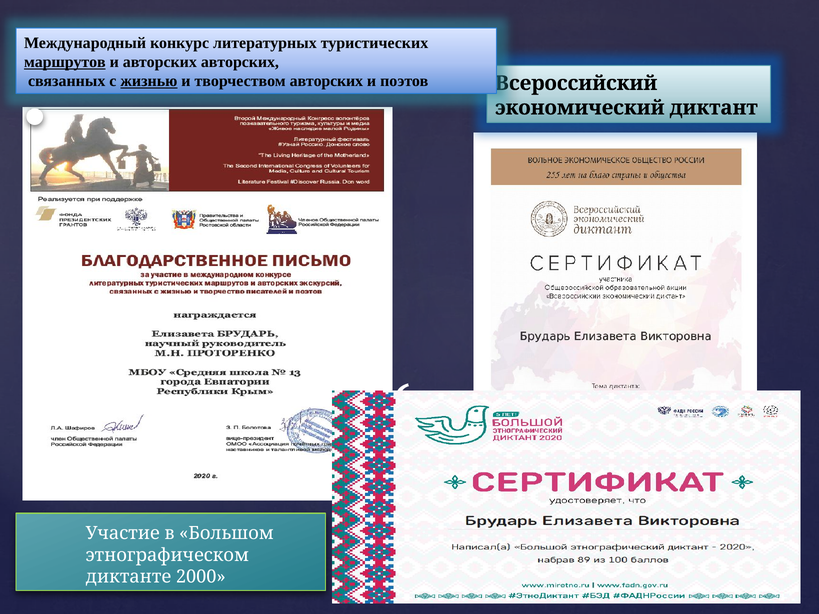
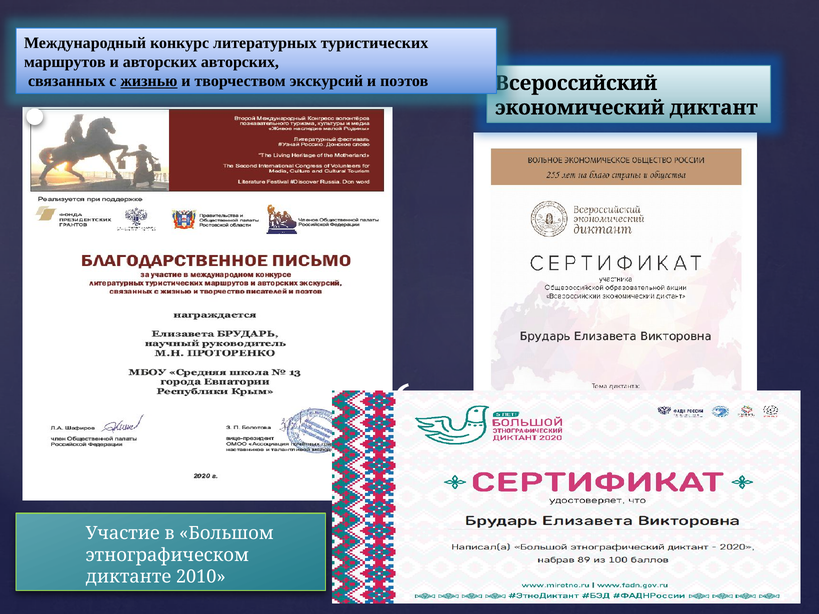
маршрутов underline: present -> none
творчеством авторских: авторских -> экскурсий
2000: 2000 -> 2010
